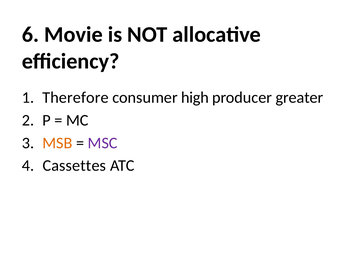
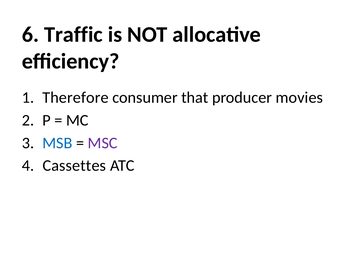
Movie: Movie -> Traffic
high: high -> that
greater: greater -> movies
MSB colour: orange -> blue
